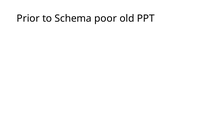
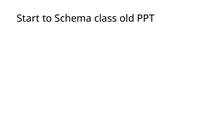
Prior: Prior -> Start
poor: poor -> class
